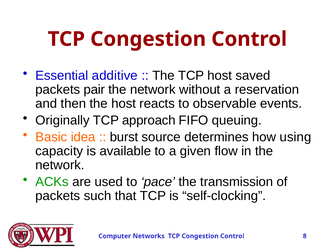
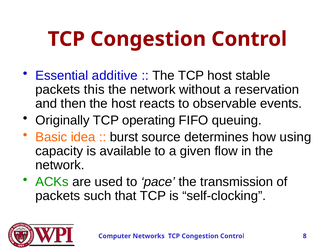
saved: saved -> stable
pair: pair -> this
approach: approach -> operating
